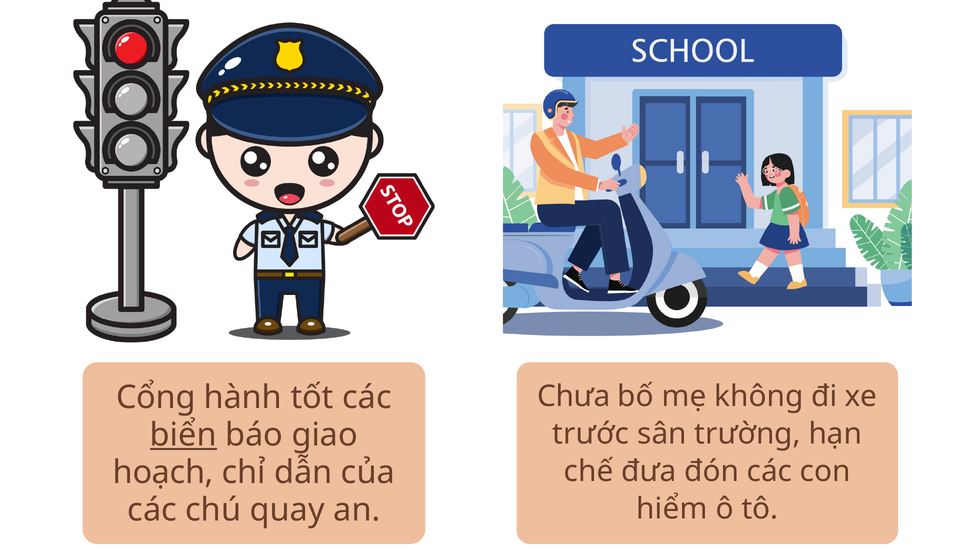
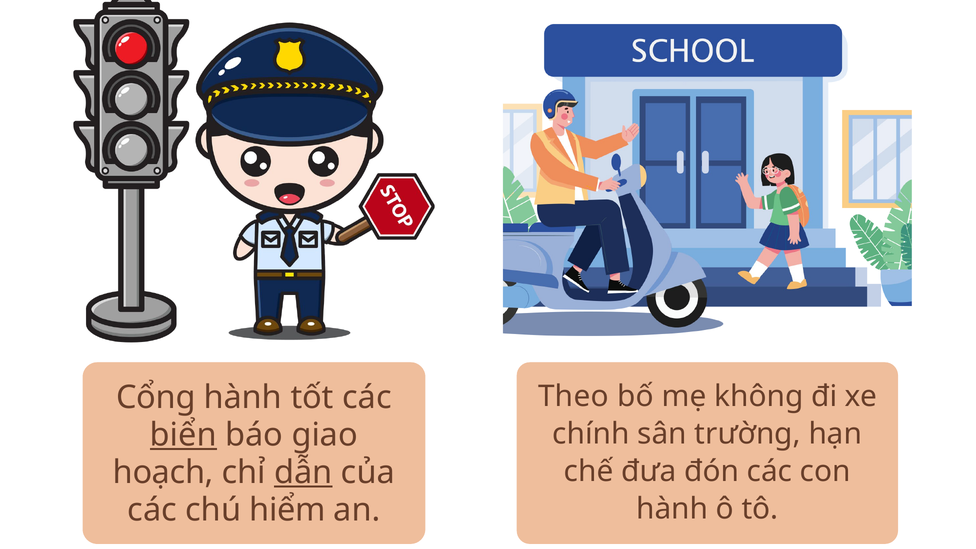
Chưa: Chưa -> Theo
trước: trước -> chính
dẫn underline: none -> present
hiểm at (672, 509): hiểm -> hành
quay: quay -> hiểm
